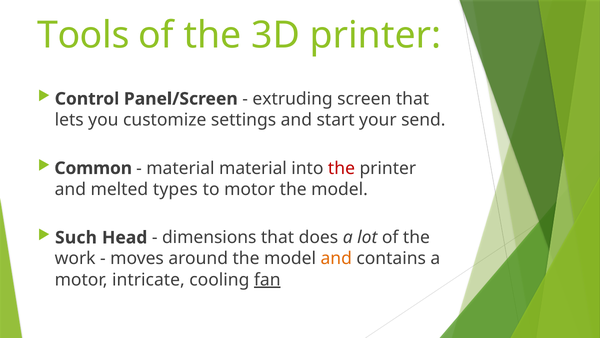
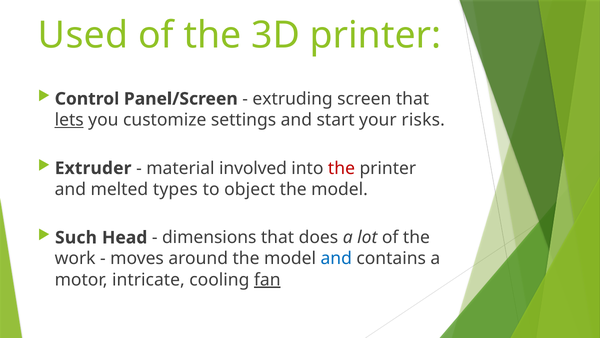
Tools: Tools -> Used
lets underline: none -> present
send: send -> risks
Common: Common -> Extruder
material material: material -> involved
to motor: motor -> object
and at (336, 258) colour: orange -> blue
